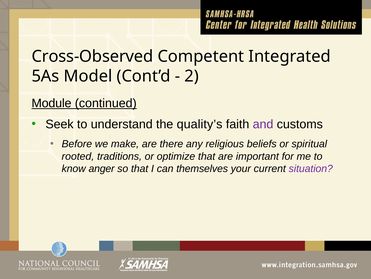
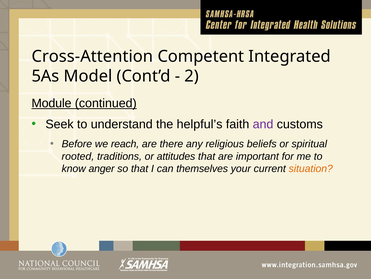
Cross-Observed: Cross-Observed -> Cross-Attention
quality’s: quality’s -> helpful’s
make: make -> reach
optimize: optimize -> attitudes
situation colour: purple -> orange
